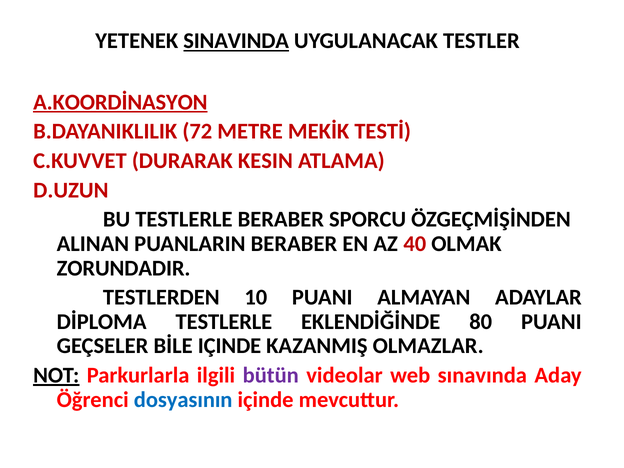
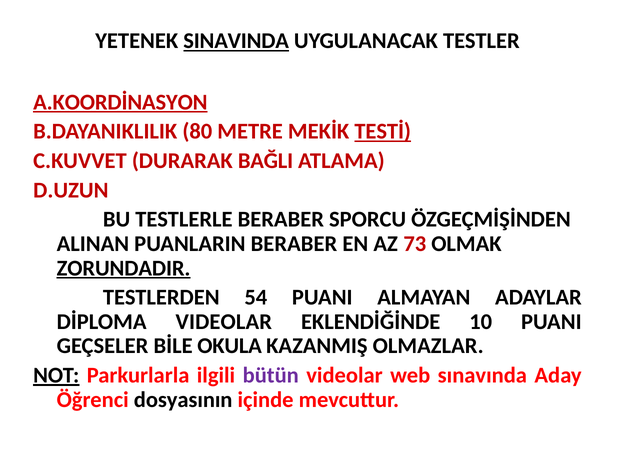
72: 72 -> 80
TESTİ underline: none -> present
KESIN: KESIN -> BAĞLI
40: 40 -> 73
ZORUNDADIR underline: none -> present
10: 10 -> 54
DİPLOMA TESTLERLE: TESTLERLE -> VIDEOLAR
80: 80 -> 10
BİLE IÇINDE: IÇINDE -> OKULA
dosyasının colour: blue -> black
